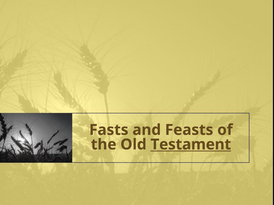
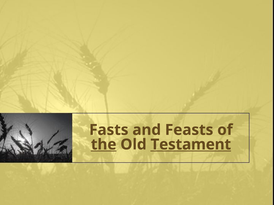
the underline: none -> present
